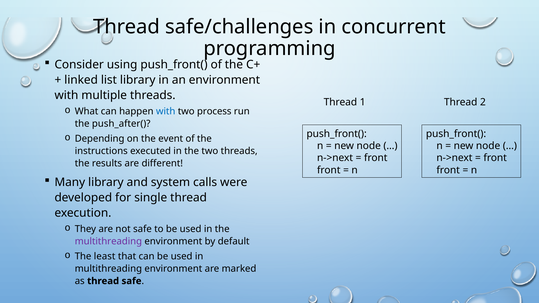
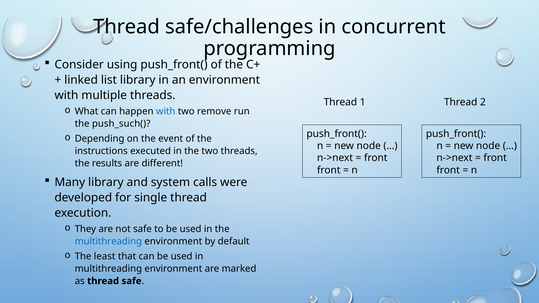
process: process -> remove
push_after(: push_after( -> push_such(
multithreading at (108, 242) colour: purple -> blue
